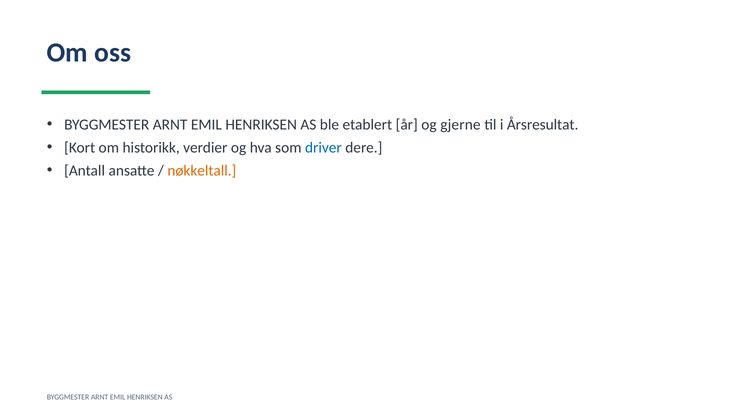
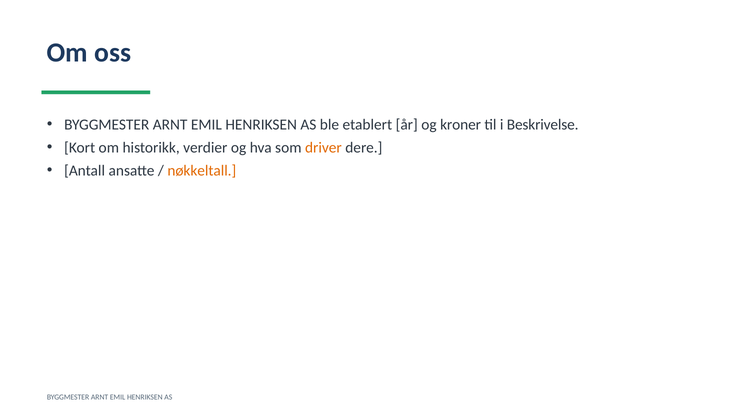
gjerne: gjerne -> kroner
Årsresultat: Årsresultat -> Beskrivelse
driver colour: blue -> orange
